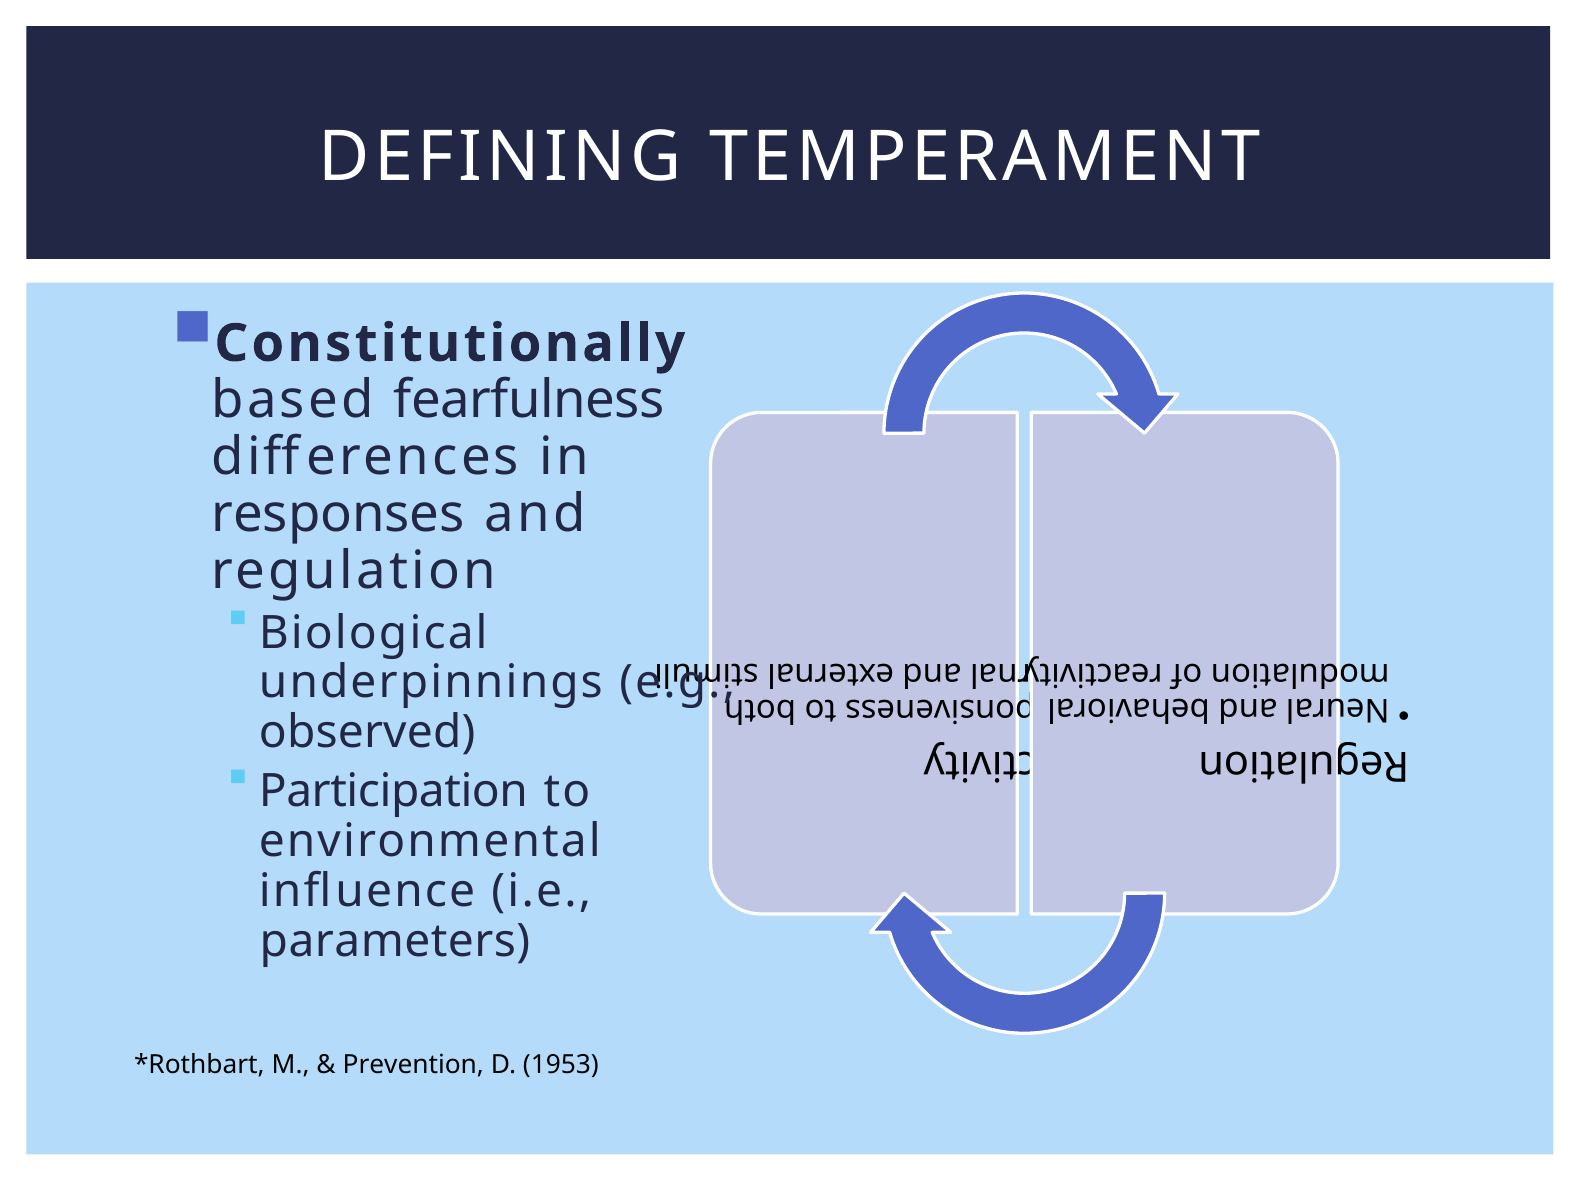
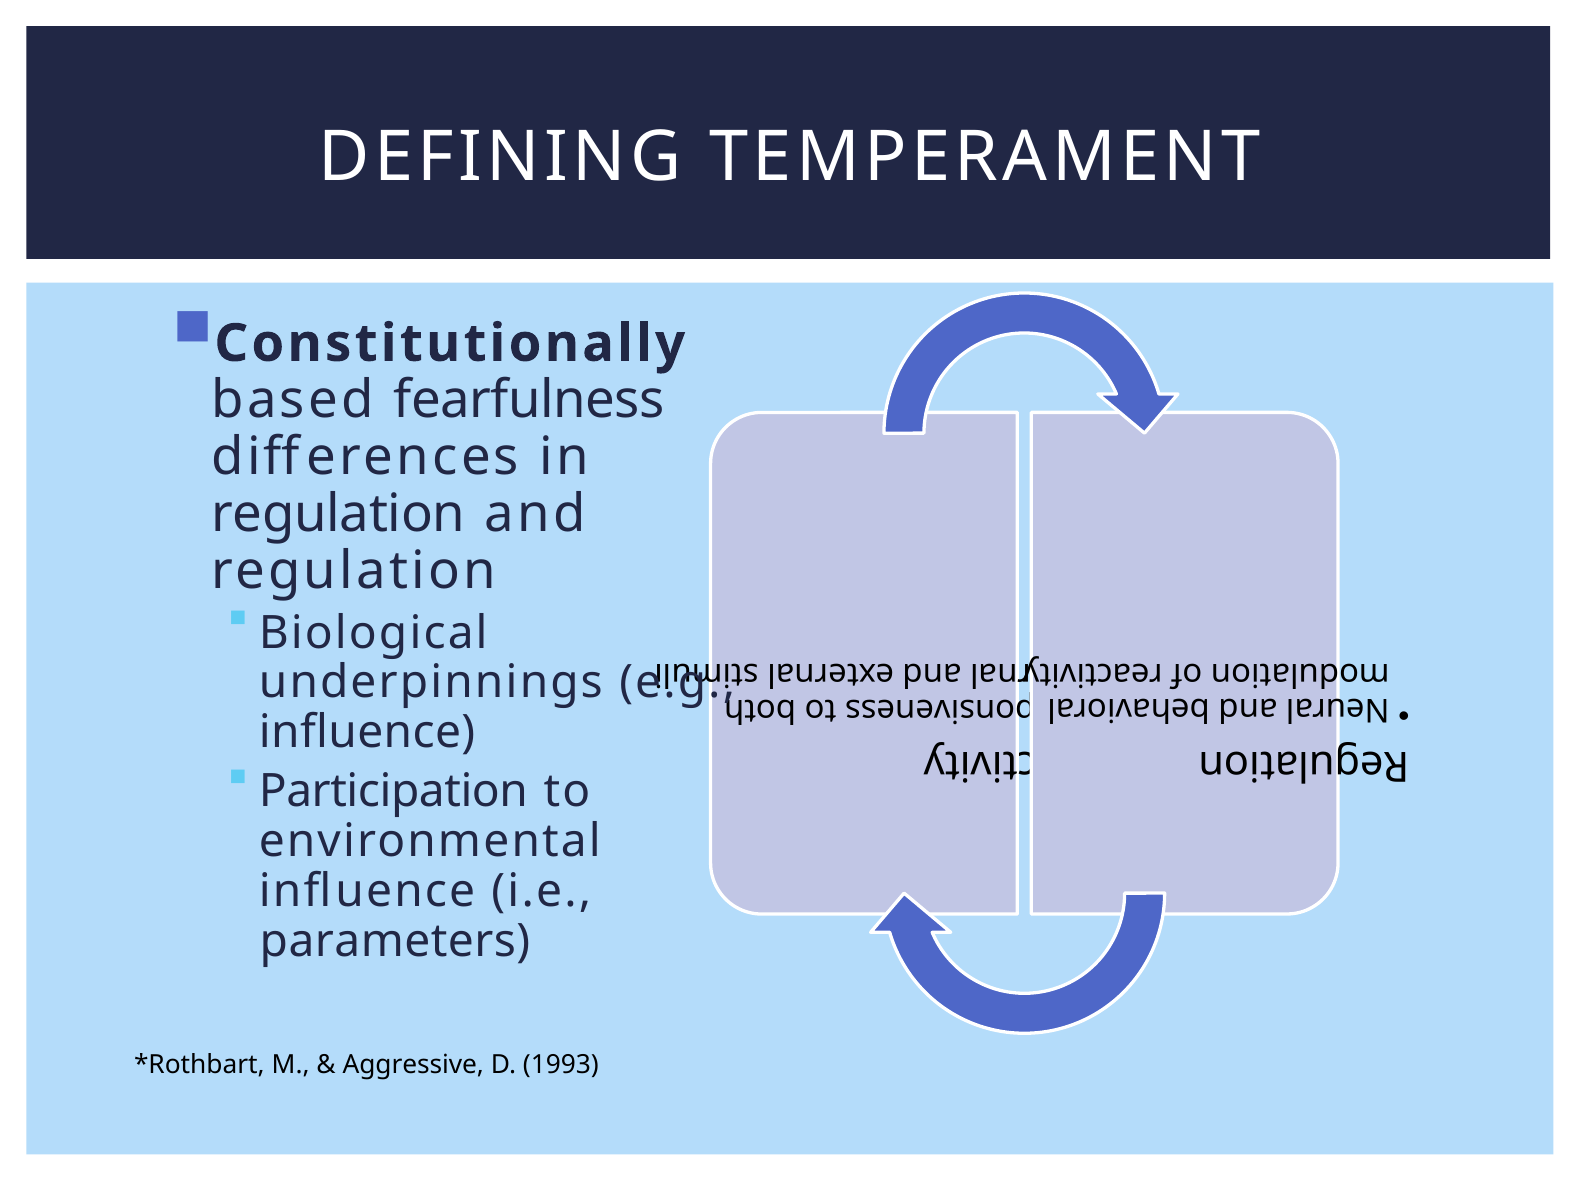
responses at (338, 514): responses -> regulation
observed at (367, 733): observed -> influence
Prevention: Prevention -> Aggressive
1953: 1953 -> 1993
